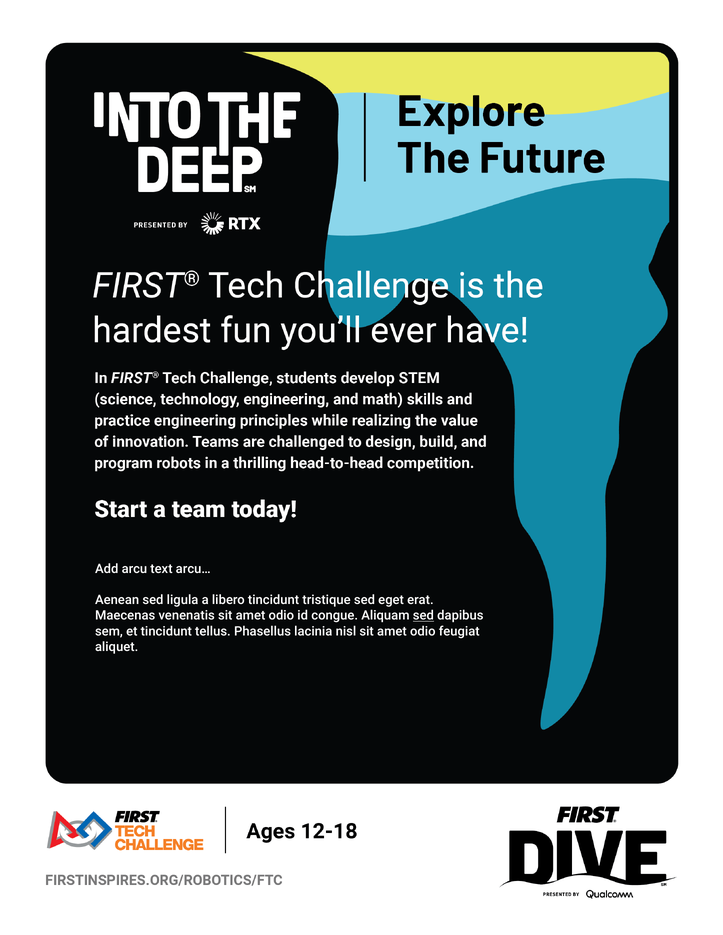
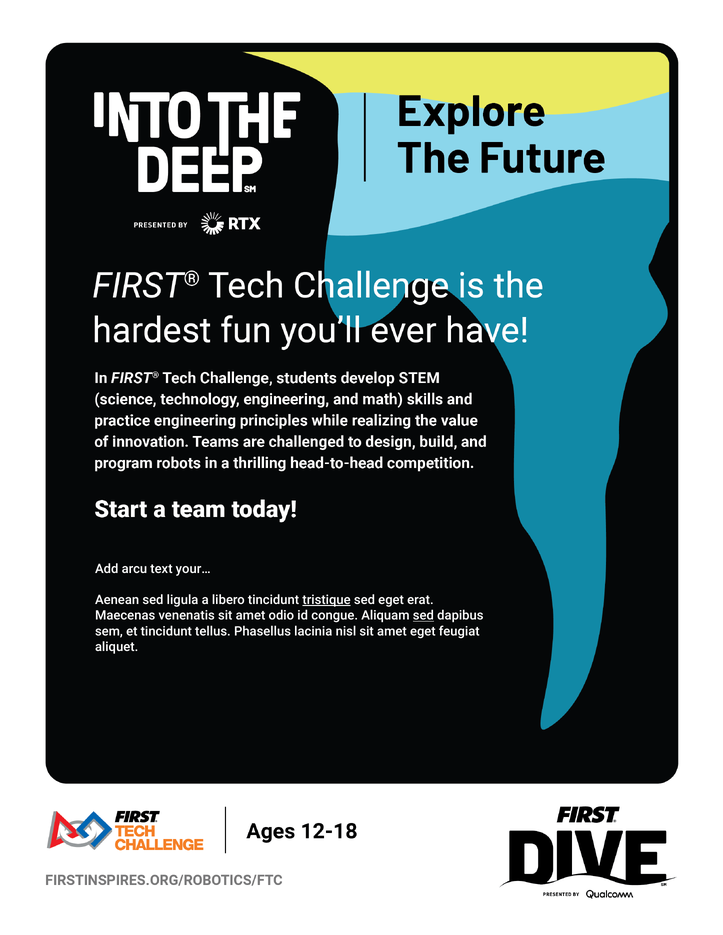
arcu…: arcu… -> your…
tristique underline: none -> present
nisl sit amet odio: odio -> eget
